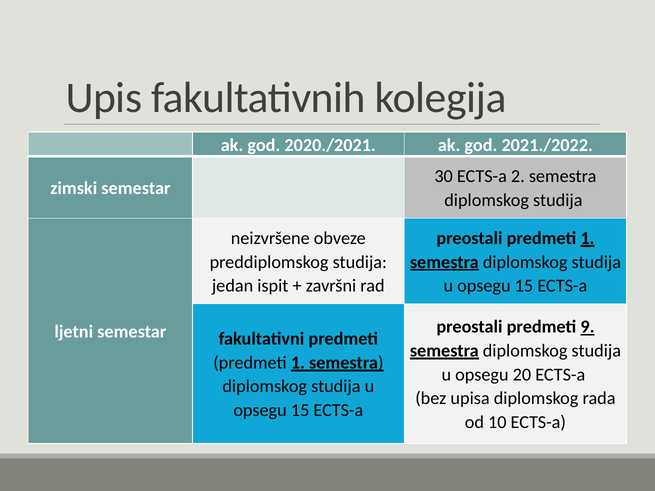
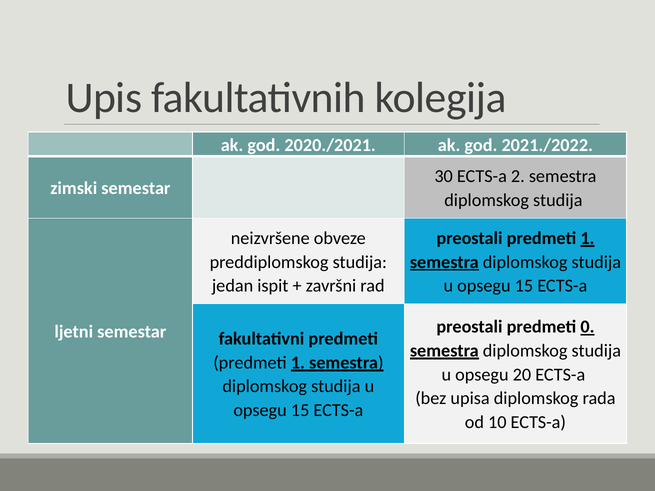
9: 9 -> 0
